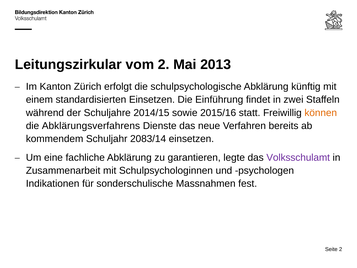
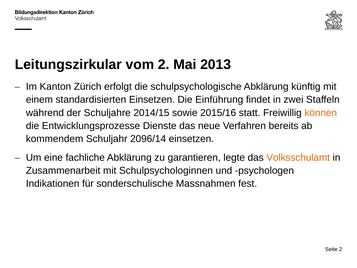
Abklärungsverfahrens: Abklärungsverfahrens -> Entwicklungsprozesse
2083/14: 2083/14 -> 2096/14
Volksschulamt colour: purple -> orange
